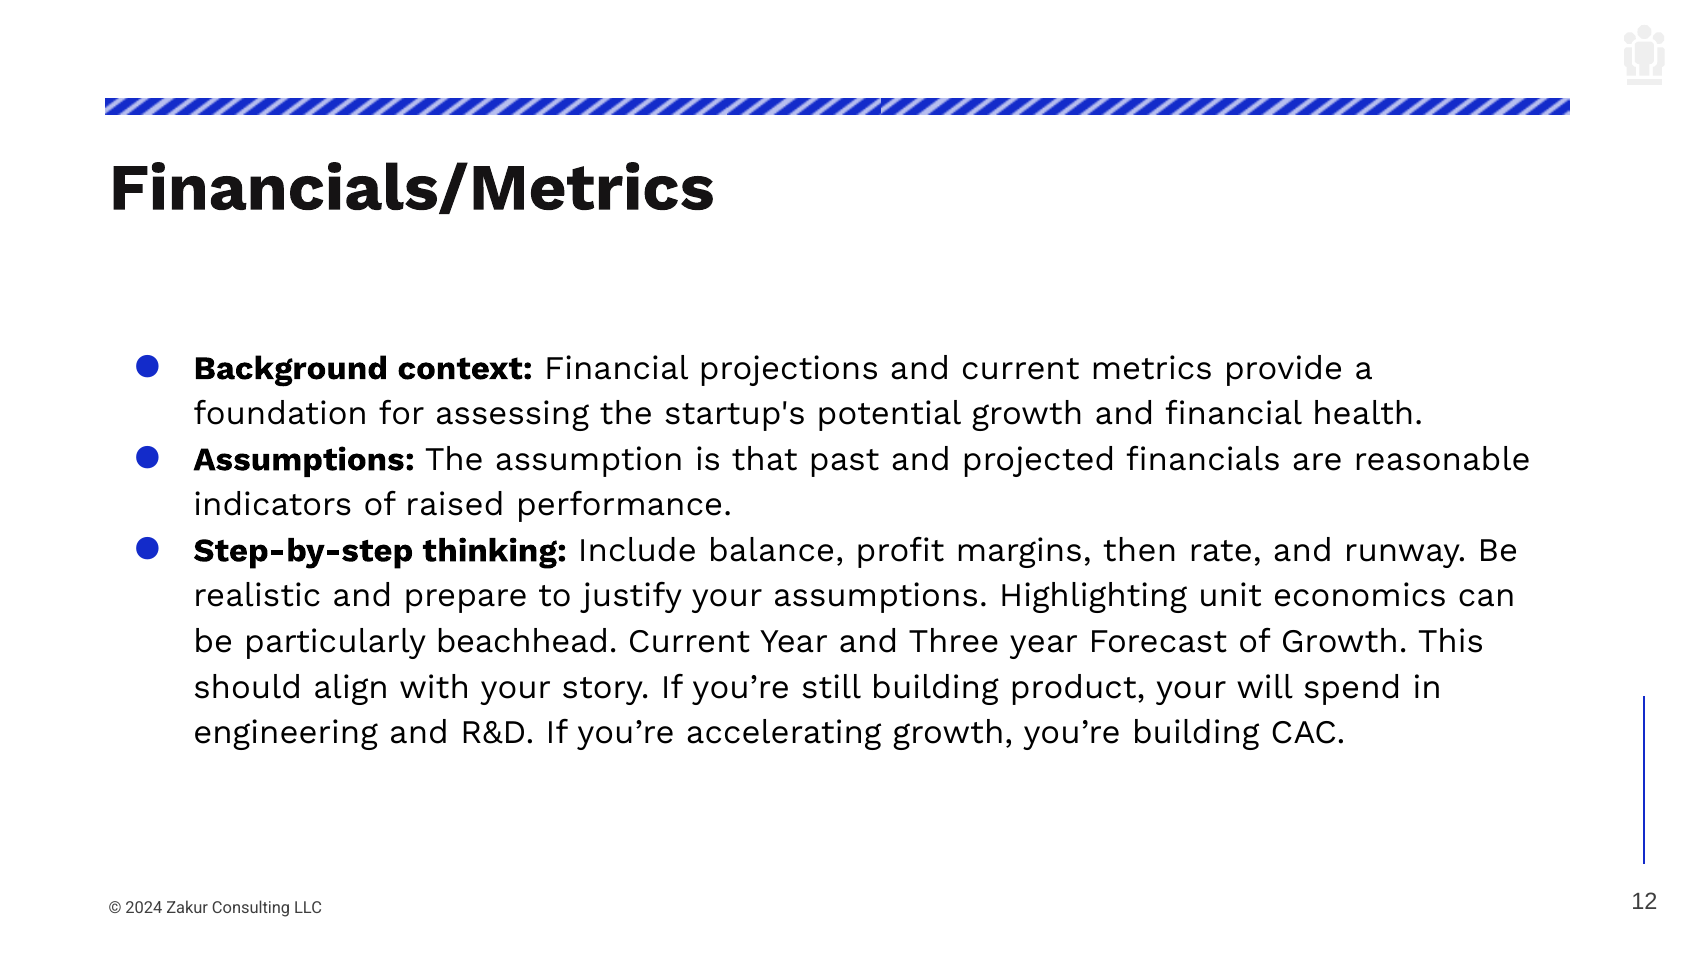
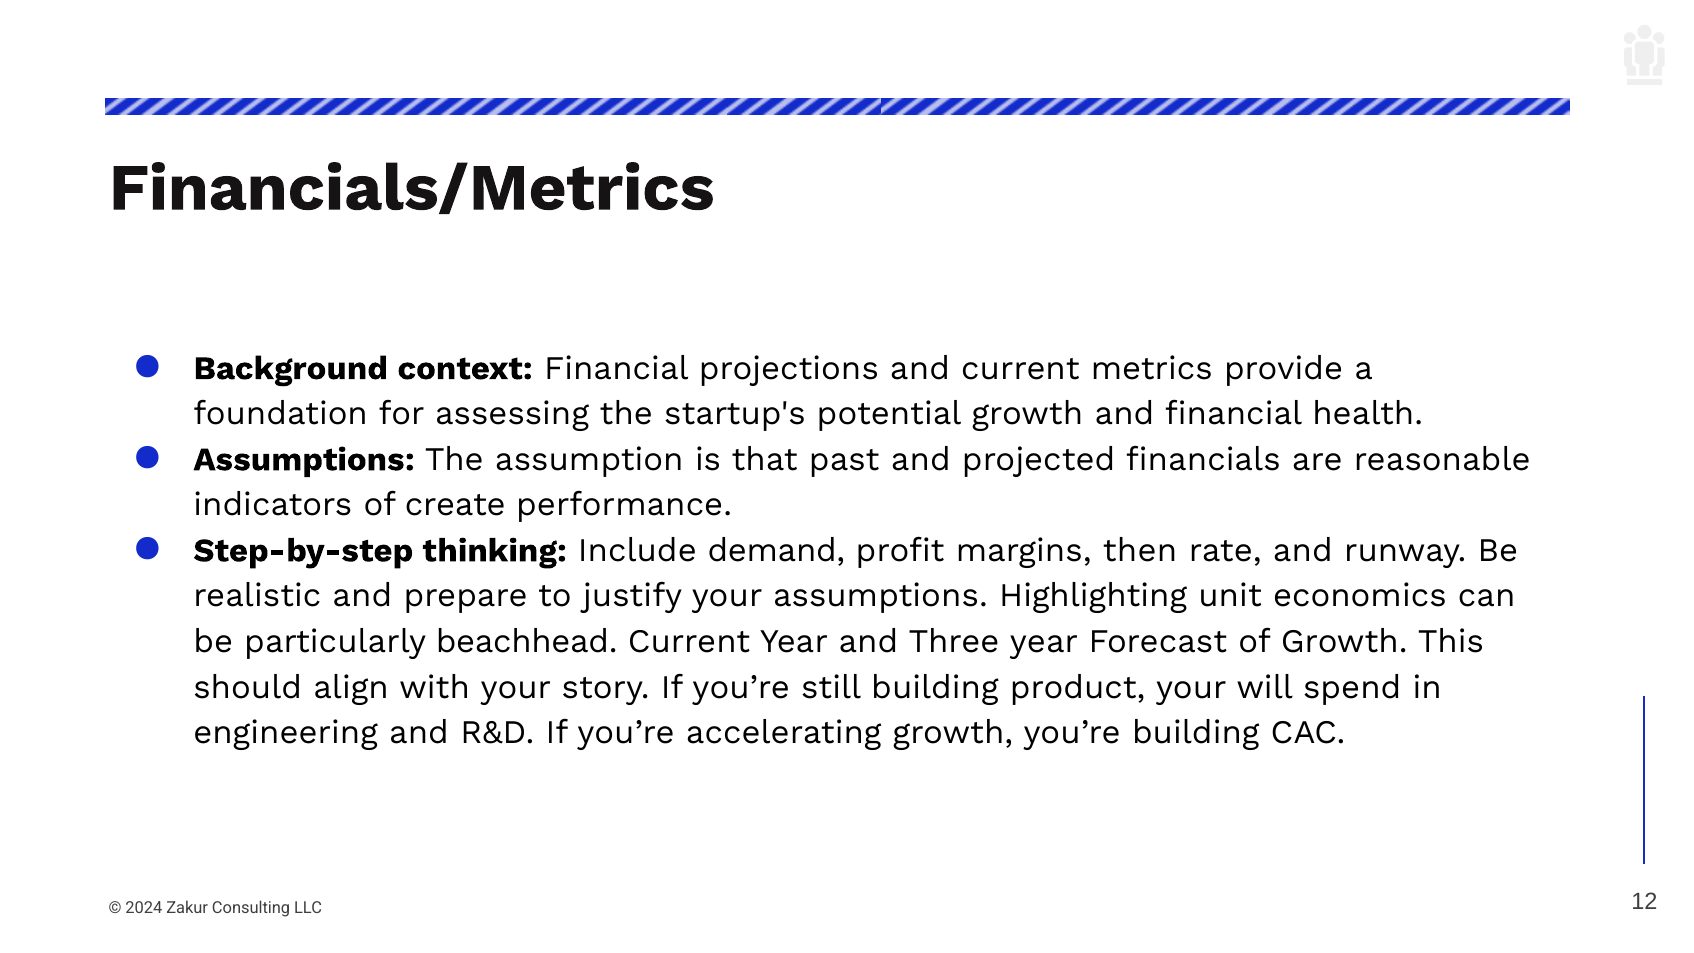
raised: raised -> create
balance: balance -> demand
